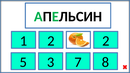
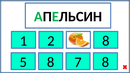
2 2: 2 -> 8
5 3: 3 -> 8
